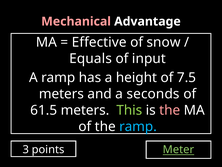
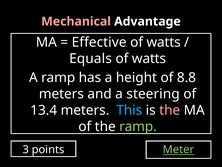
snow at (164, 42): snow -> watts
input at (149, 58): input -> watts
7.5: 7.5 -> 8.8
seconds: seconds -> steering
61.5: 61.5 -> 13.4
This colour: light green -> light blue
ramp at (138, 126) colour: light blue -> light green
